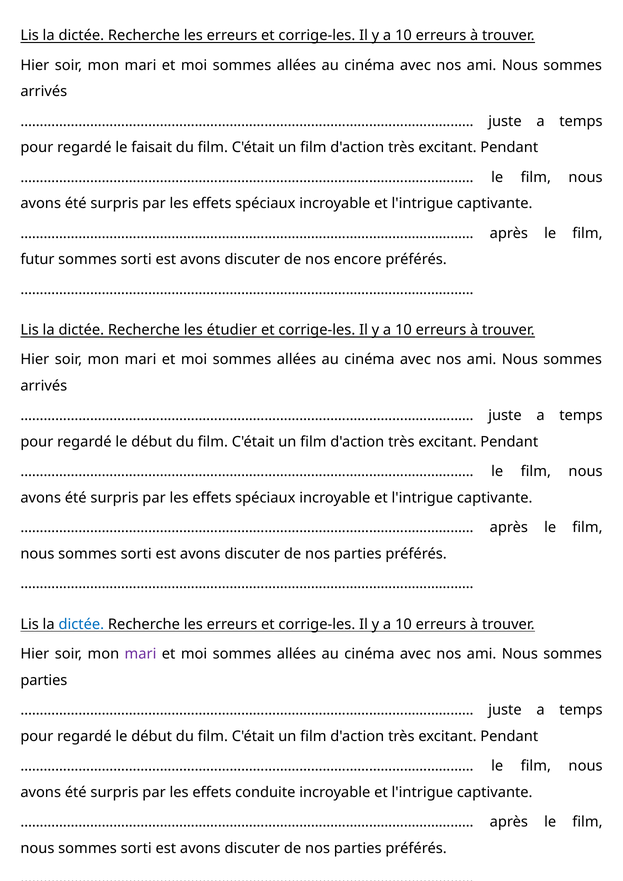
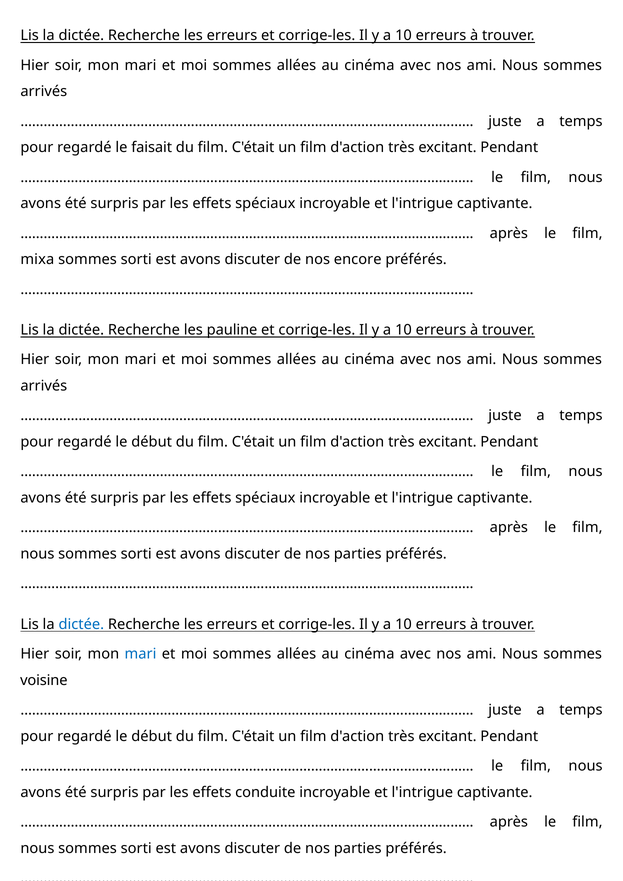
futur: futur -> mixa
étudier: étudier -> pauline
mari at (141, 654) colour: purple -> blue
parties at (44, 680): parties -> voisine
